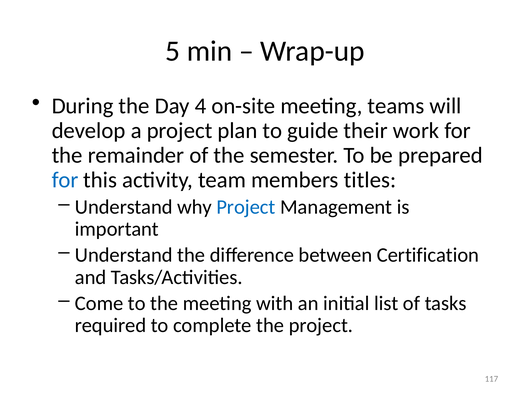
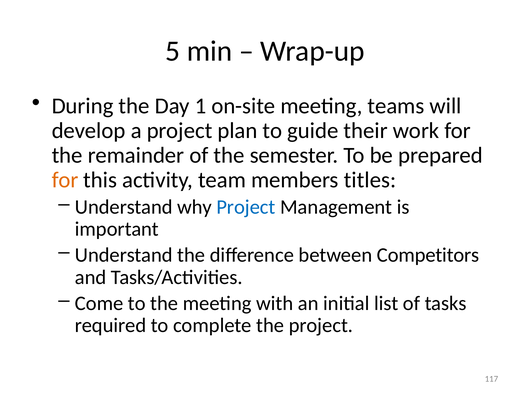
4: 4 -> 1
for at (65, 180) colour: blue -> orange
Certification: Certification -> Competitors
